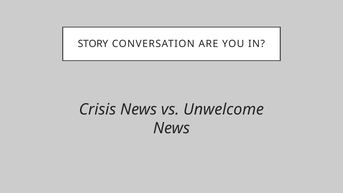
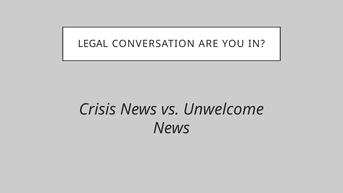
STORY: STORY -> LEGAL
